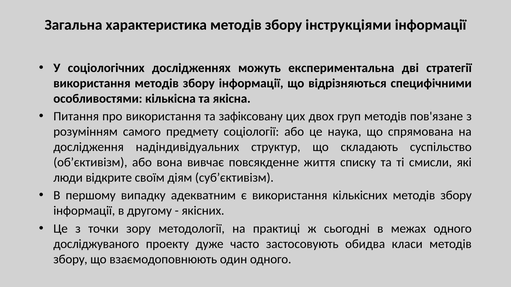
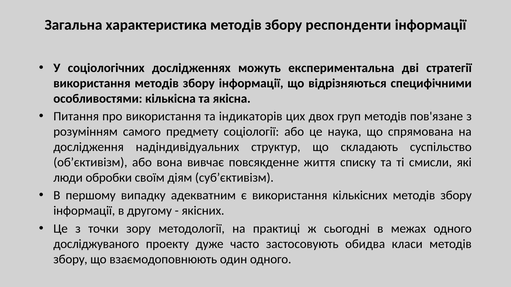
інструкціями: інструкціями -> респонденти
зафіксовану: зафіксовану -> індикаторів
відкрите: відкрите -> обробки
